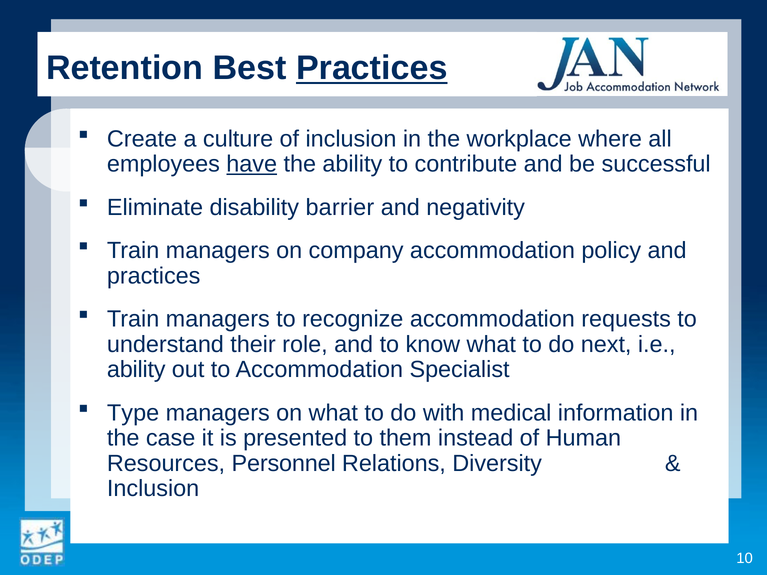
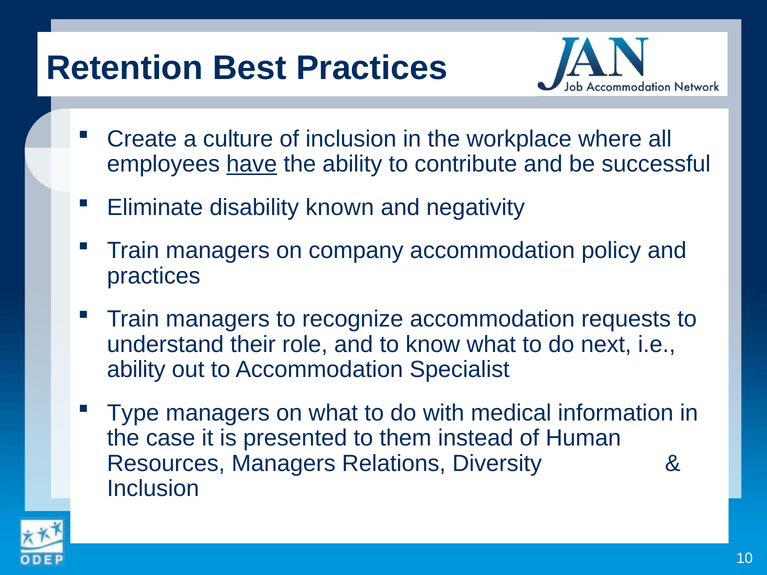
Practices at (372, 68) underline: present -> none
barrier: barrier -> known
Resources Personnel: Personnel -> Managers
